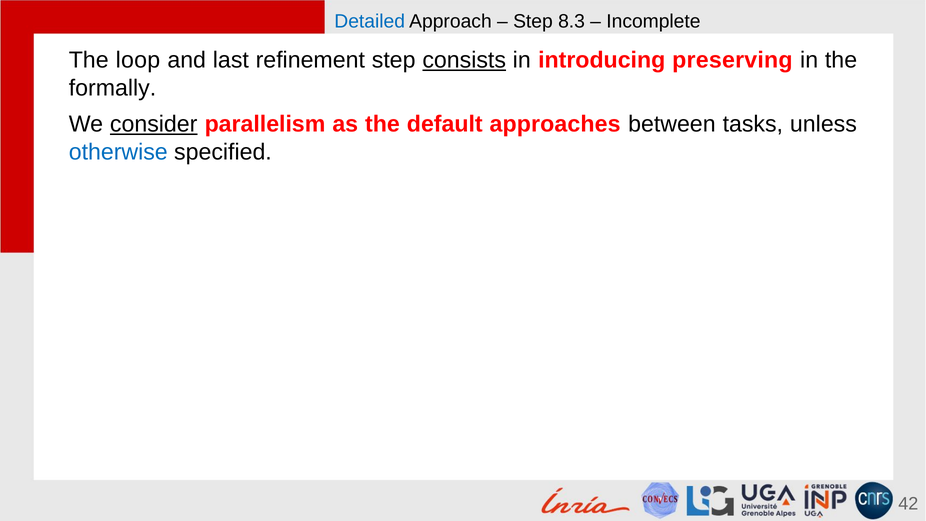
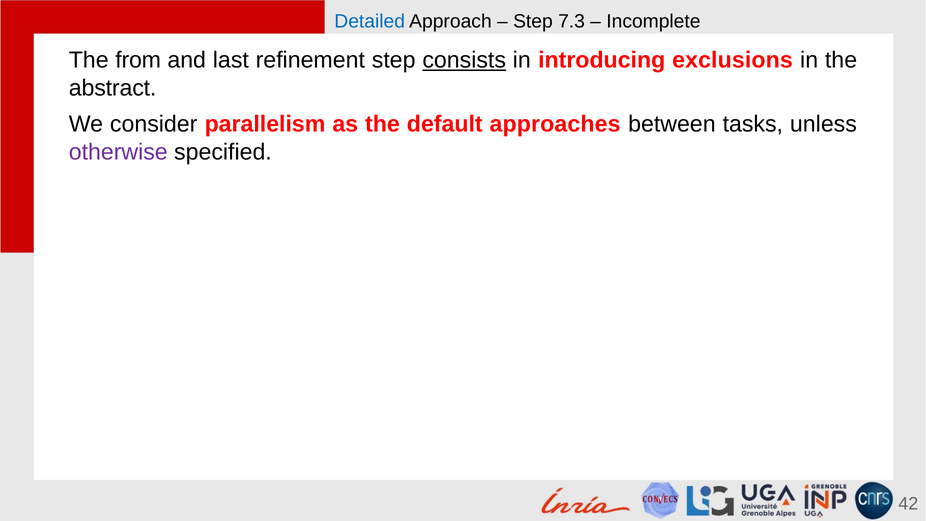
8.3: 8.3 -> 7.3
loop: loop -> from
preserving: preserving -> exclusions
formally: formally -> abstract
consider underline: present -> none
otherwise colour: blue -> purple
